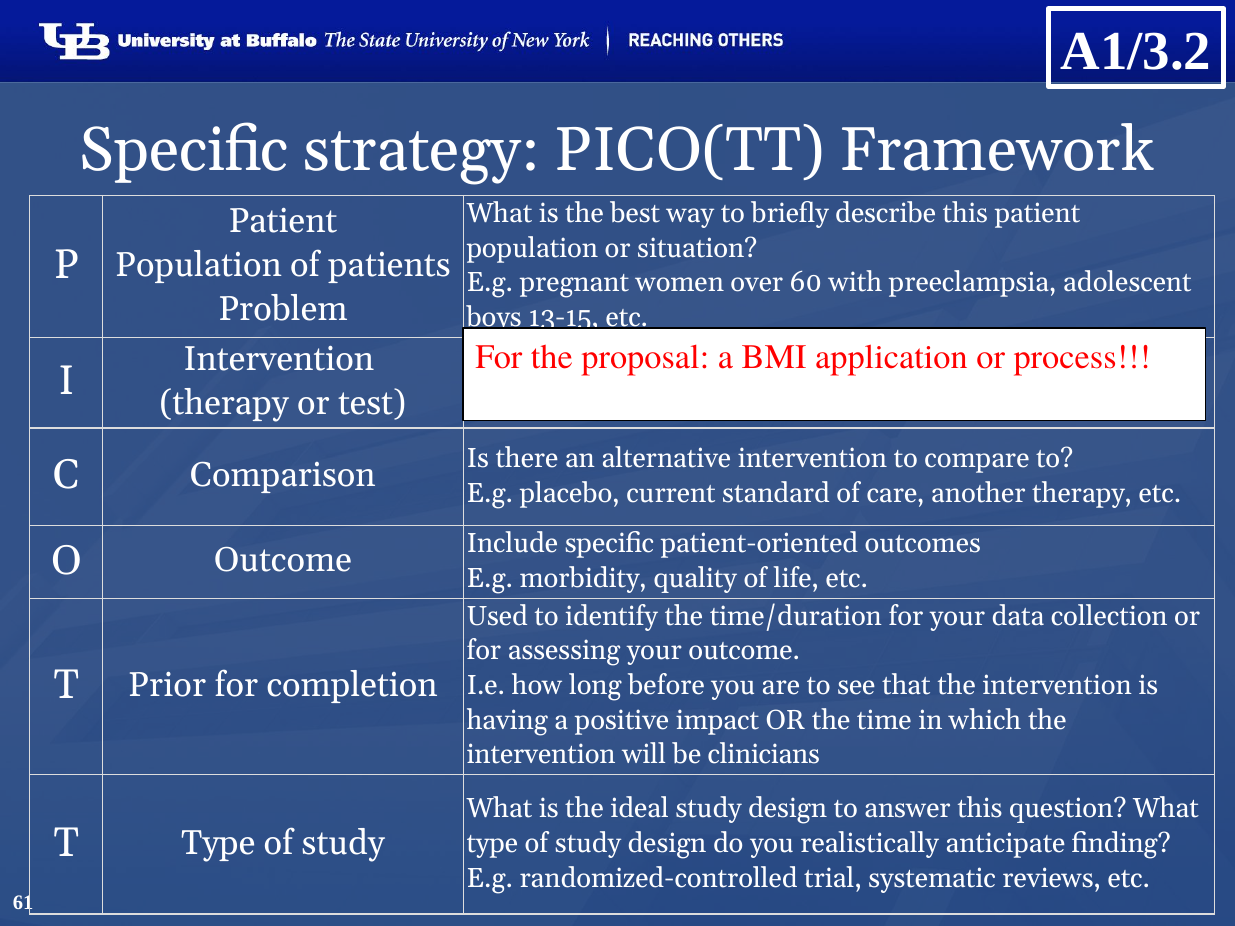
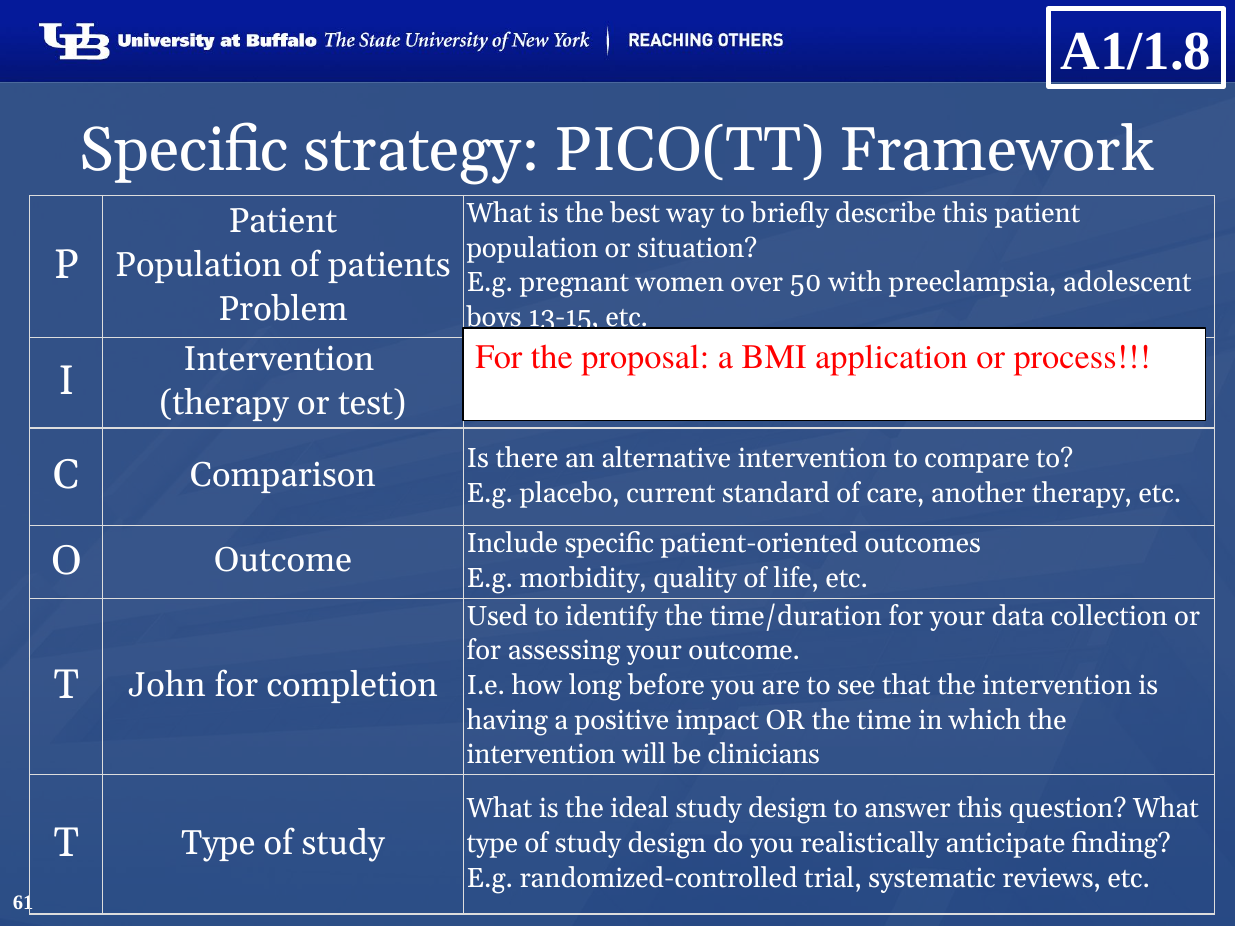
A1/3.2: A1/3.2 -> A1/1.8
60: 60 -> 50
Prior: Prior -> John
